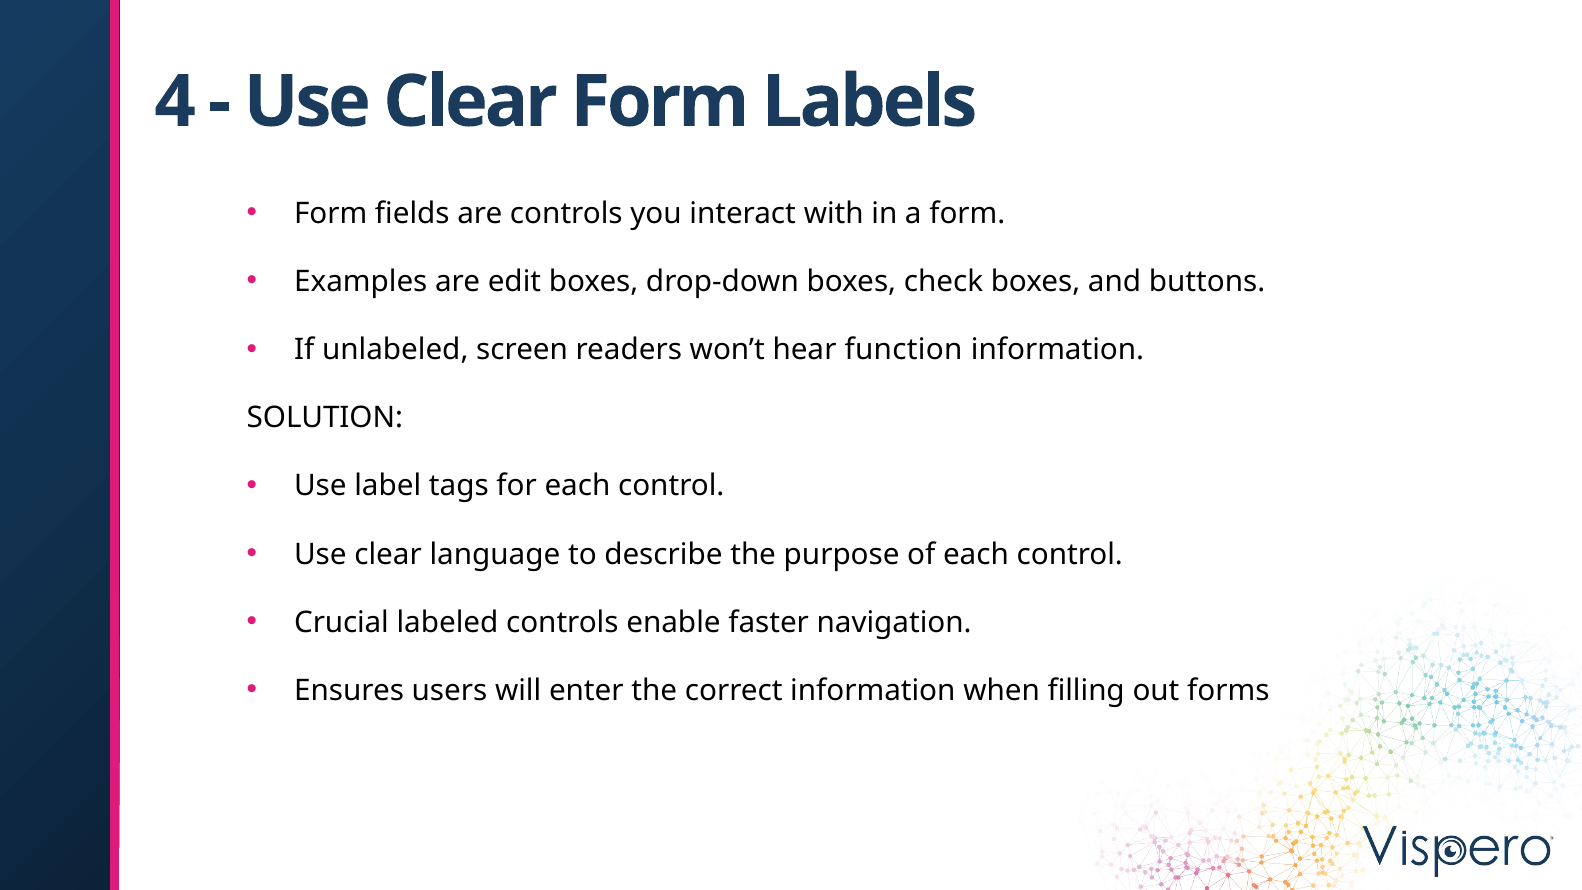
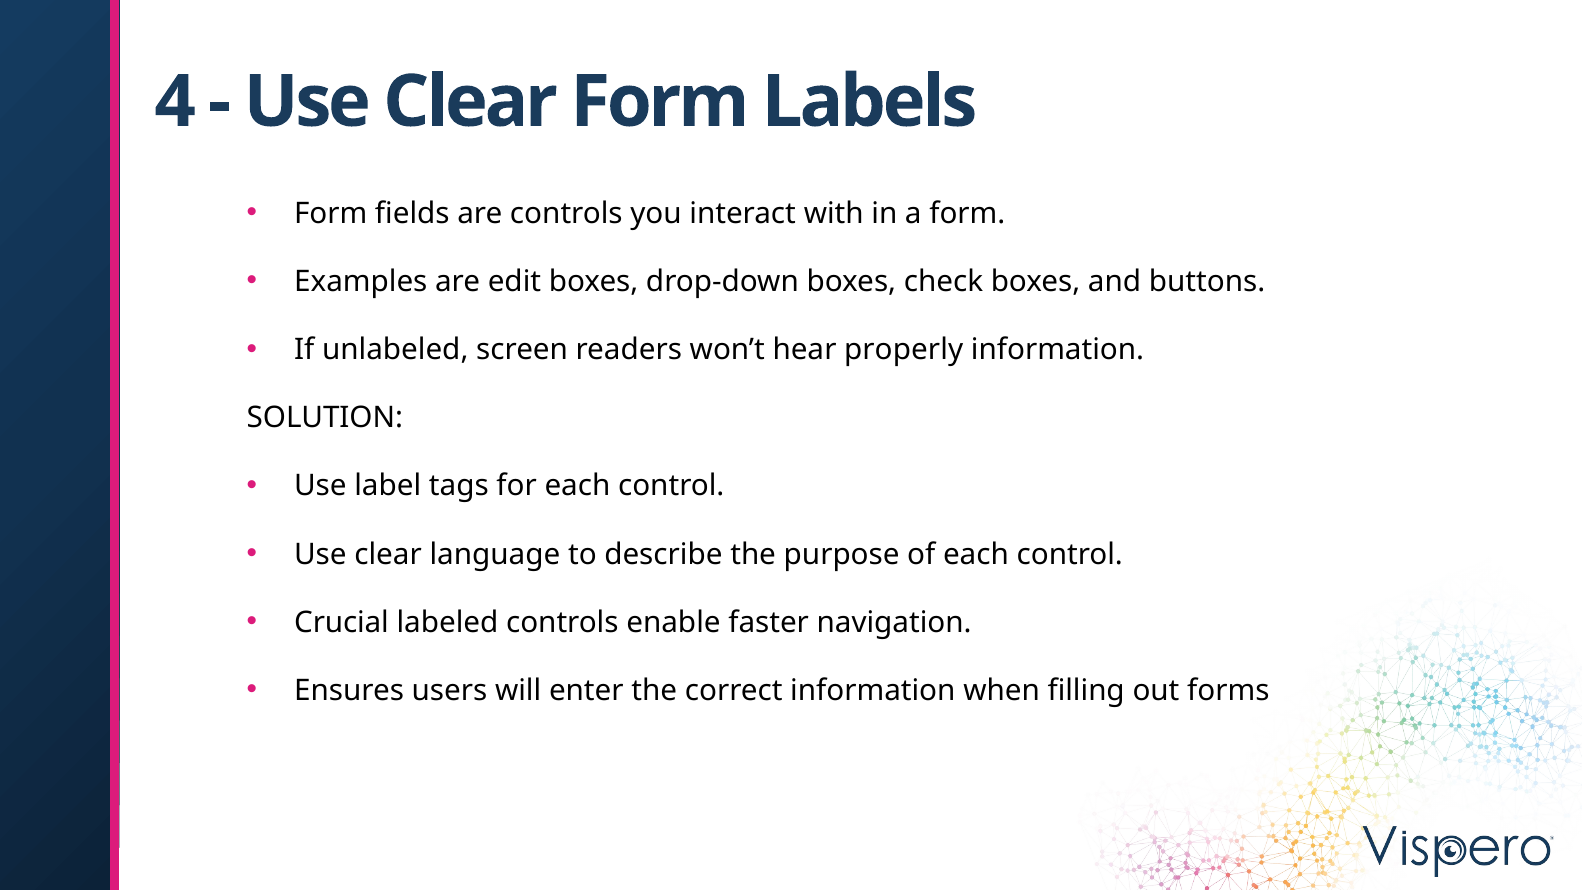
function: function -> properly
